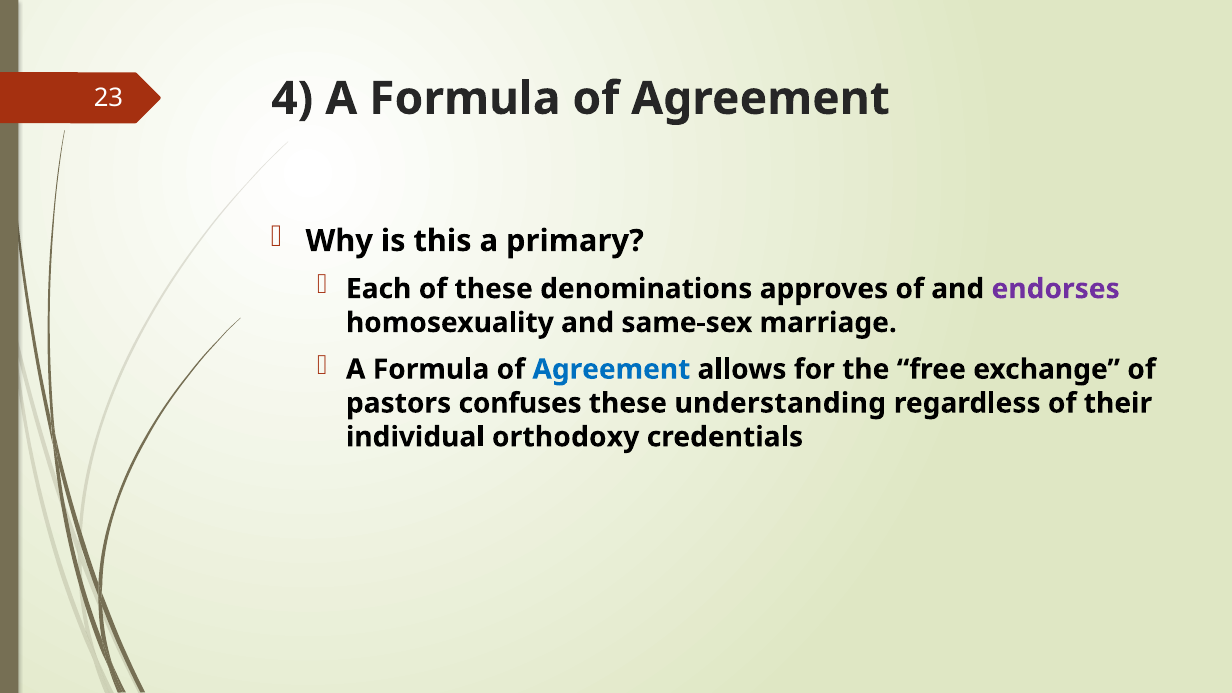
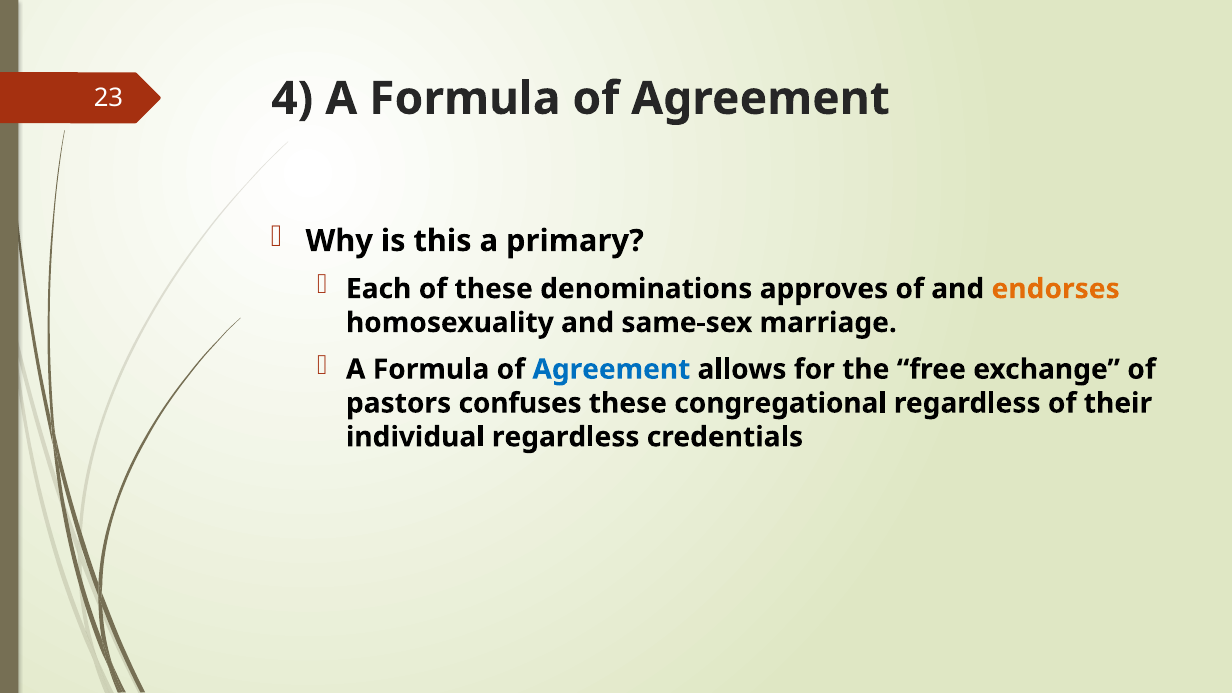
endorses colour: purple -> orange
understanding: understanding -> congregational
individual orthodoxy: orthodoxy -> regardless
